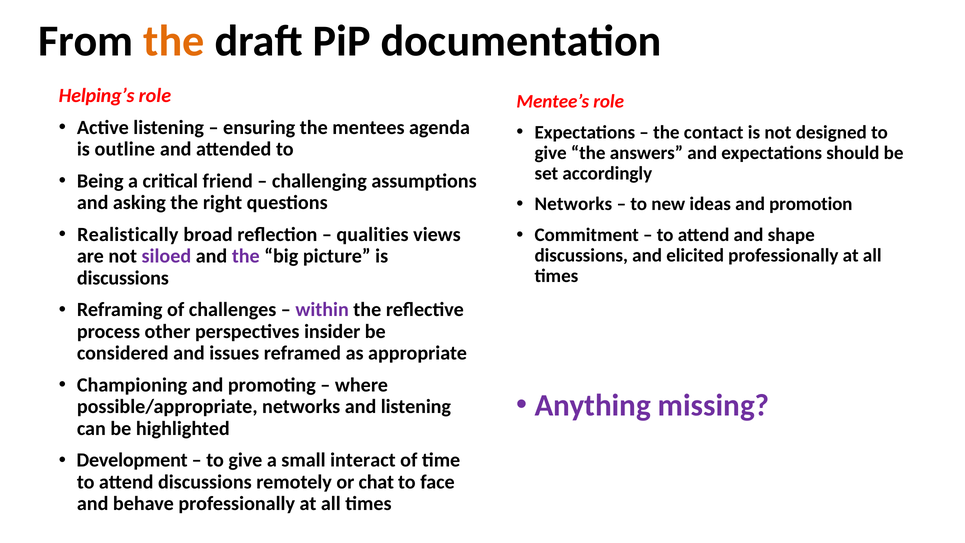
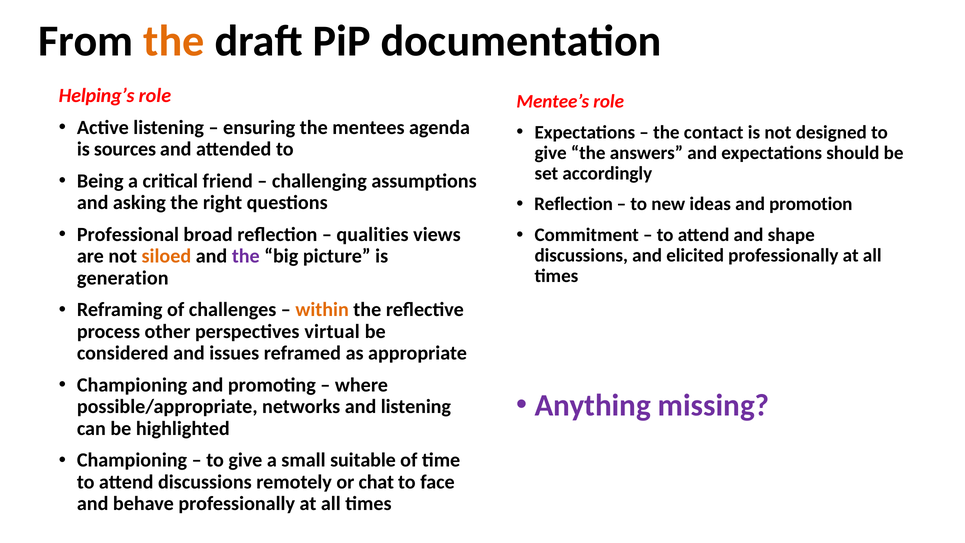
outline: outline -> sources
Networks at (573, 204): Networks -> Reflection
Realistically: Realistically -> Professional
siloed colour: purple -> orange
discussions at (123, 278): discussions -> generation
within colour: purple -> orange
insider: insider -> virtual
Development at (132, 460): Development -> Championing
interact: interact -> suitable
